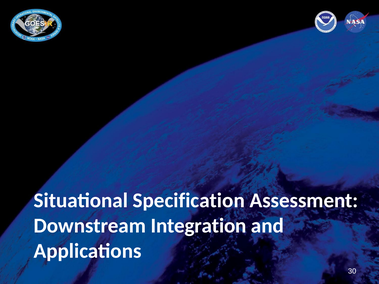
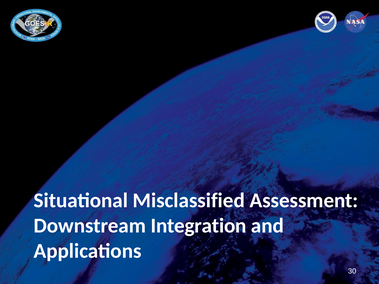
Specification: Specification -> Misclassified
